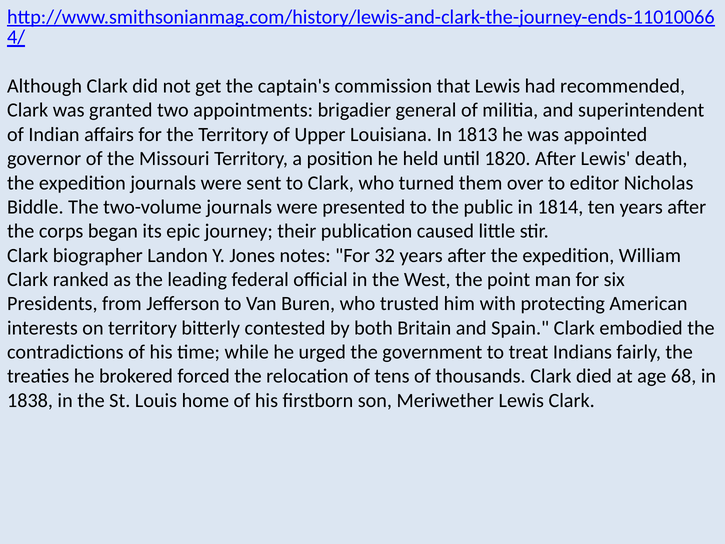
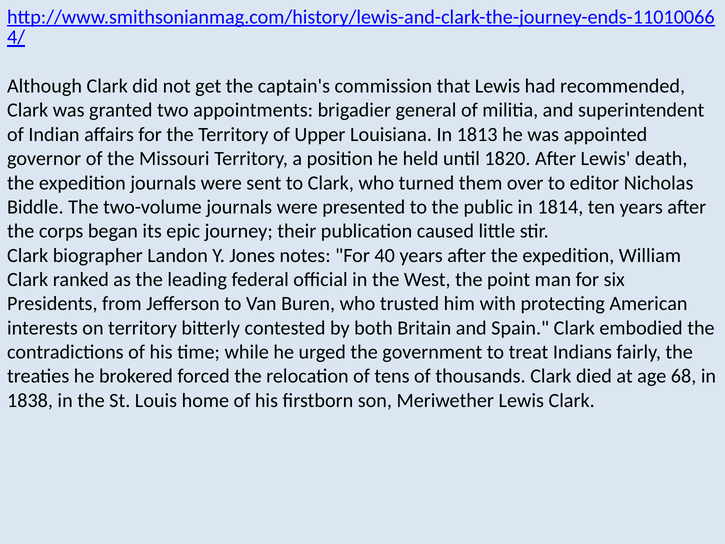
32: 32 -> 40
